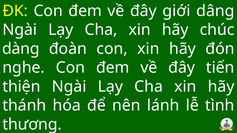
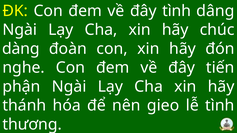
đây giới: giới -> tình
thiện: thiện -> phận
lánh: lánh -> gieo
